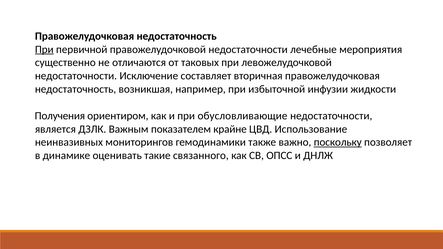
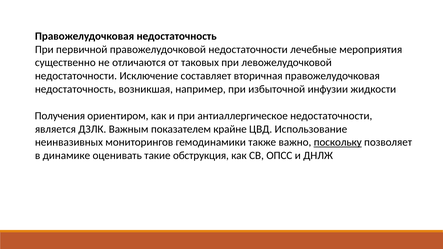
При at (44, 49) underline: present -> none
обусловливающие: обусловливающие -> антиаллергическое
связанного: связанного -> обструкция
